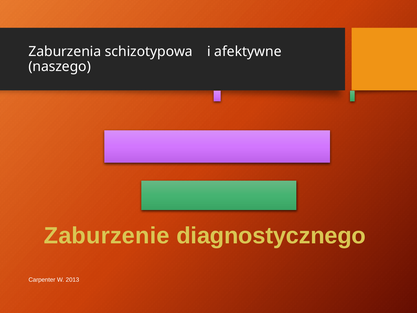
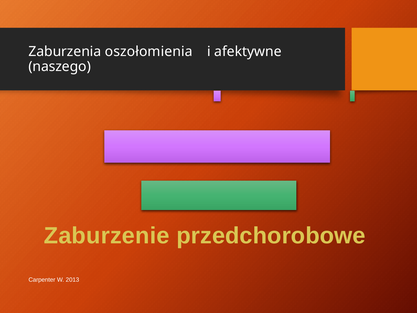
schizotypowa: schizotypowa -> oszołomienia
diagnostycznego: diagnostycznego -> przedchorobowe
